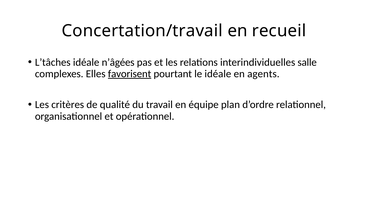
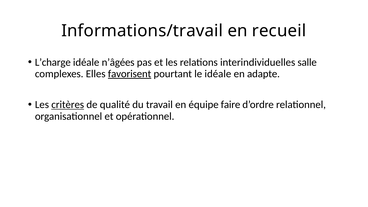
Concertation/travail: Concertation/travail -> Informations/travail
L’tâches: L’tâches -> L’charge
agents: agents -> adapte
critères underline: none -> present
plan: plan -> faire
